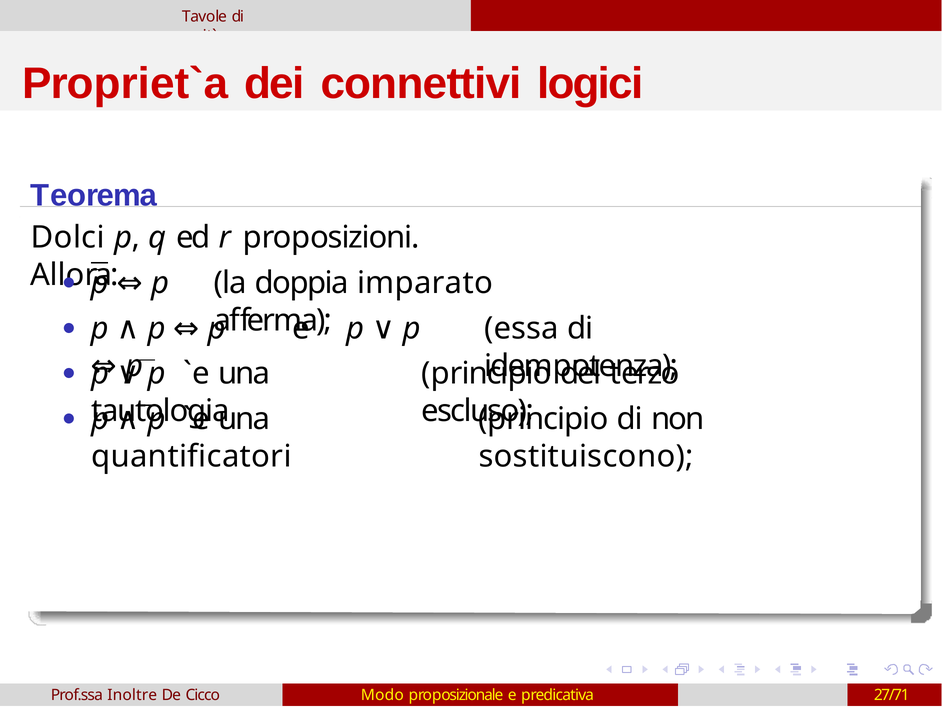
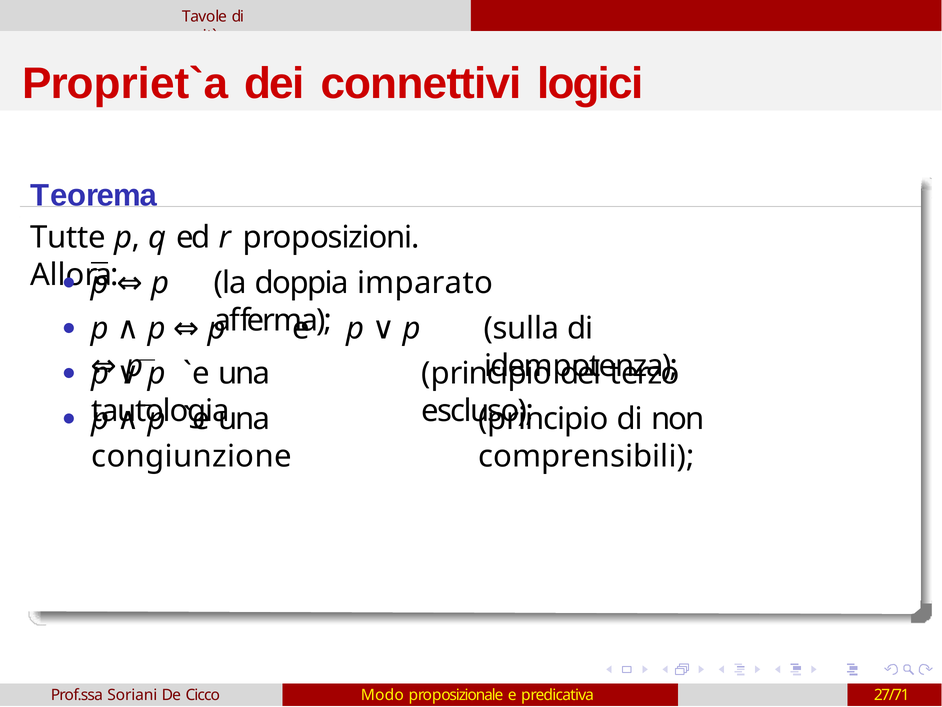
Dolci: Dolci -> Tutte
essa: essa -> sulla
quantificatori: quantificatori -> congiunzione
sostituiscono: sostituiscono -> comprensibili
Inoltre: Inoltre -> Soriani
